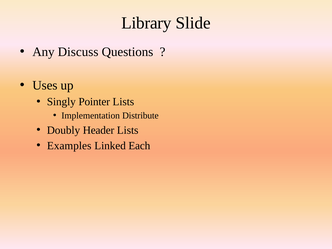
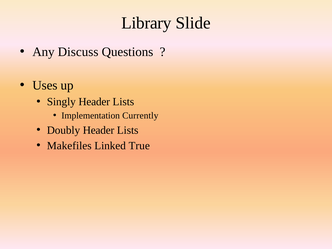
Singly Pointer: Pointer -> Header
Distribute: Distribute -> Currently
Examples: Examples -> Makefiles
Each: Each -> True
